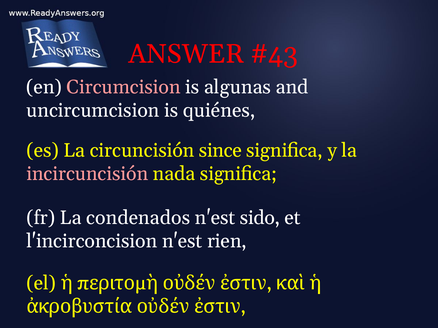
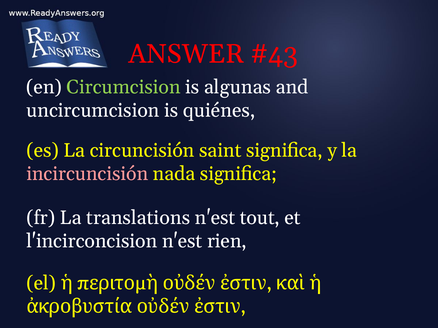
Circumcision colour: pink -> light green
since: since -> saint
condenados: condenados -> translations
sido: sido -> tout
